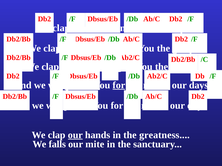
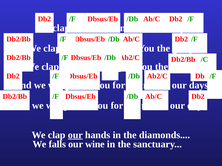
for at (119, 85) underline: present -> none
greatness: greatness -> diamonds
mite: mite -> wine
